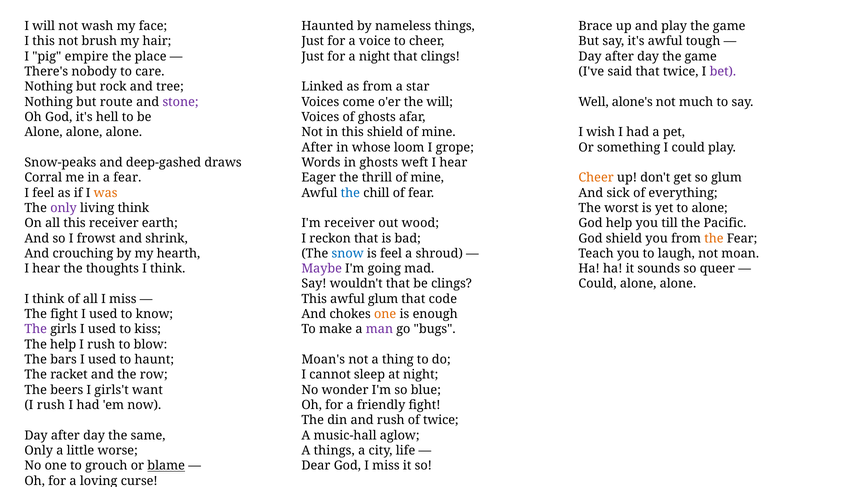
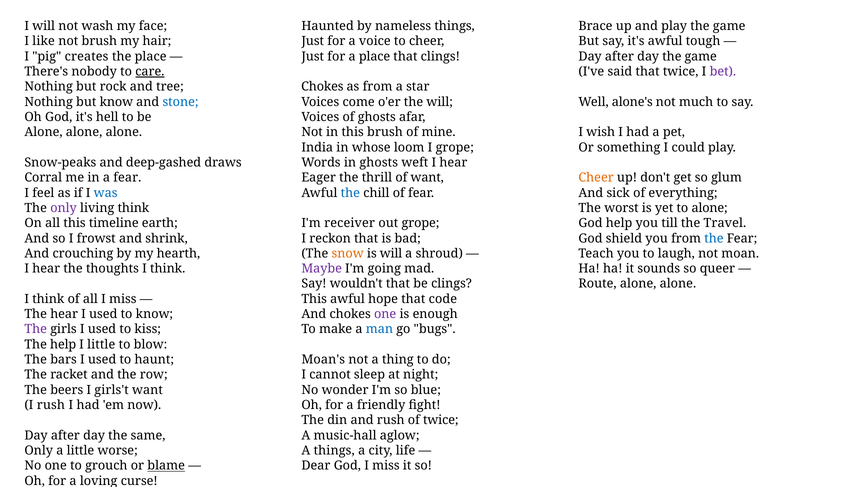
I this: this -> like
empire: empire -> creates
a night: night -> place
care underline: none -> present
Linked at (322, 87): Linked -> Chokes
but route: route -> know
stone colour: purple -> blue
this shield: shield -> brush
After at (317, 147): After -> India
thrill of mine: mine -> want
was colour: orange -> blue
this receiver: receiver -> timeline
out wood: wood -> grope
Pacific: Pacific -> Travel
the at (714, 238) colour: orange -> blue
snow colour: blue -> orange
is feel: feel -> will
Could at (598, 284): Could -> Route
awful glum: glum -> hope
The fight: fight -> hear
one at (385, 314) colour: orange -> purple
man colour: purple -> blue
rush at (101, 345): rush -> little
